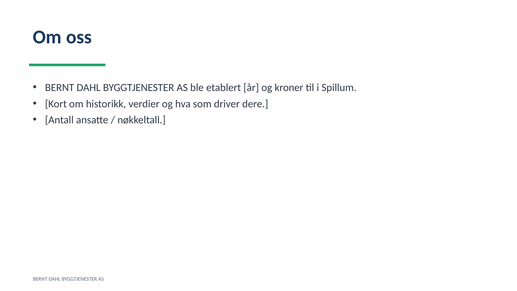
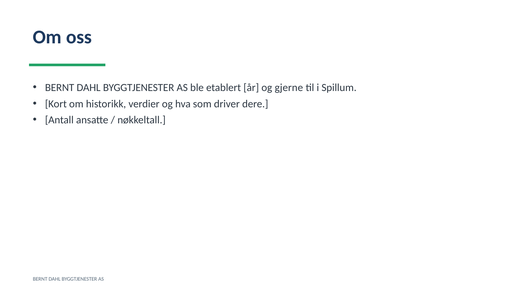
kroner: kroner -> gjerne
